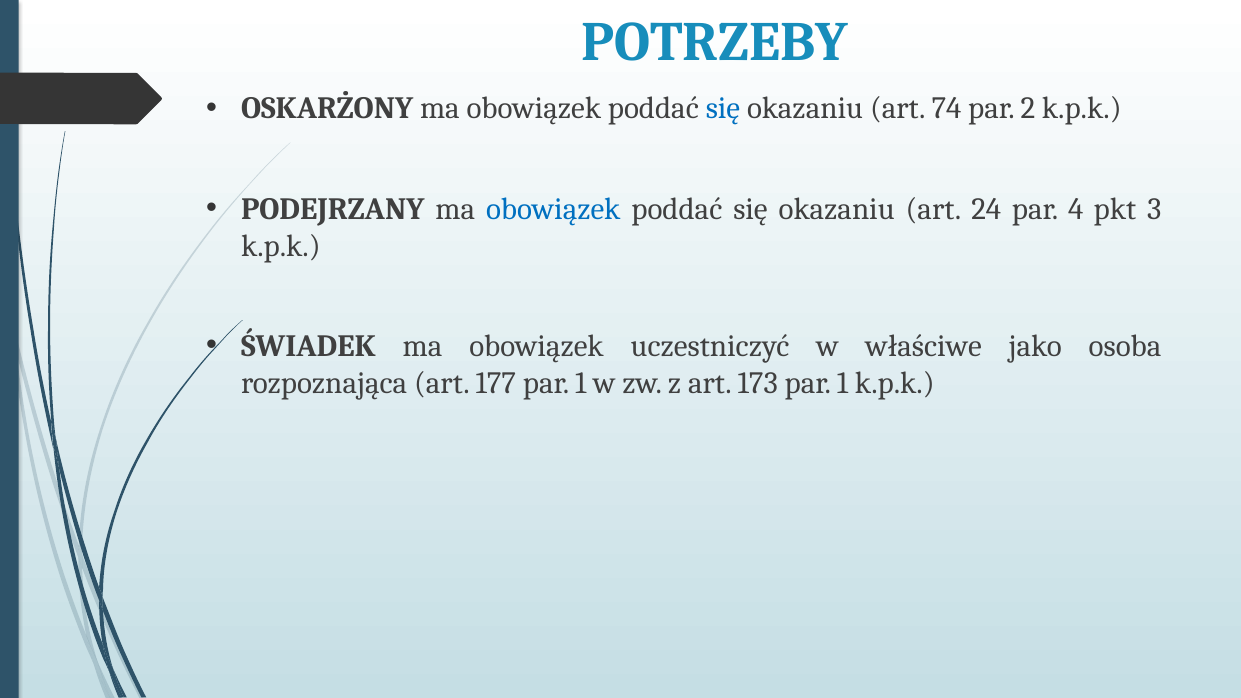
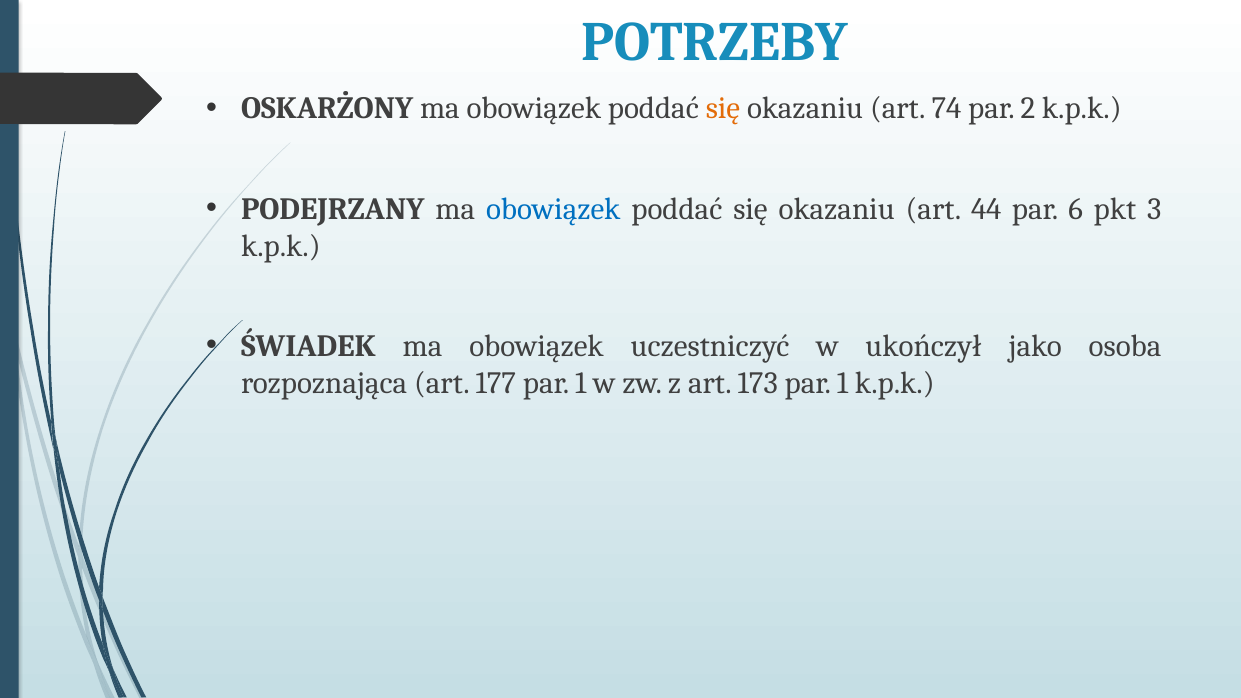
się at (723, 109) colour: blue -> orange
24: 24 -> 44
4: 4 -> 6
właściwe: właściwe -> ukończył
